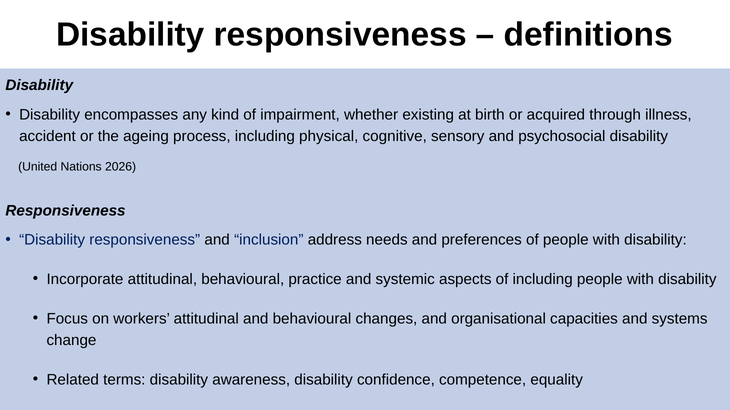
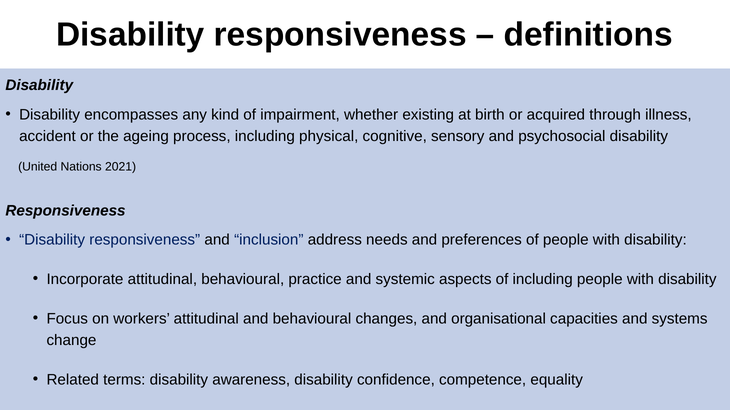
2026: 2026 -> 2021
